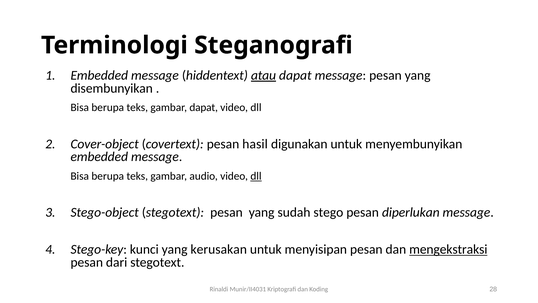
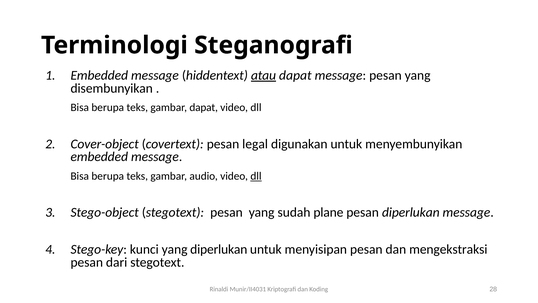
hasil: hasil -> legal
stego: stego -> plane
yang kerusakan: kerusakan -> diperlukan
mengekstraksi underline: present -> none
